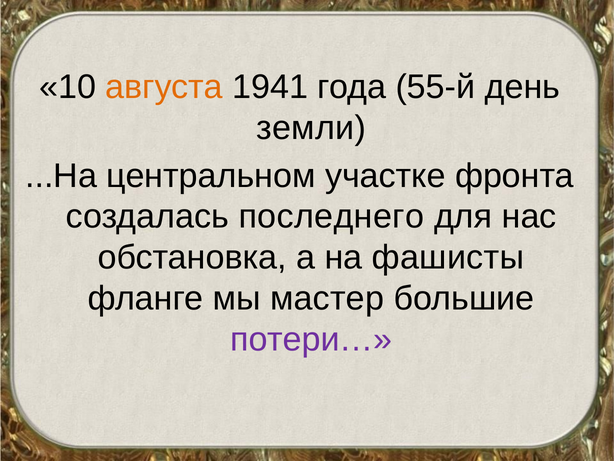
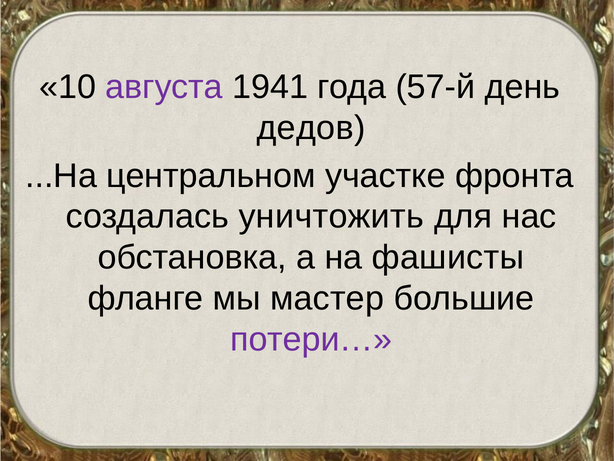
августа colour: orange -> purple
55-й: 55-й -> 57-й
земли: земли -> дедов
последнего: последнего -> уничтожить
